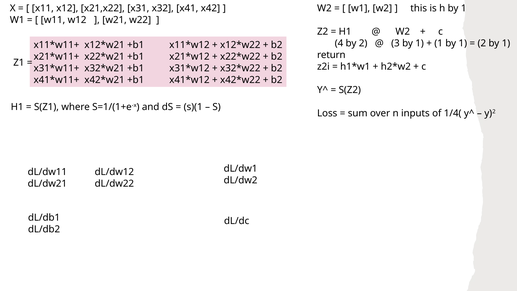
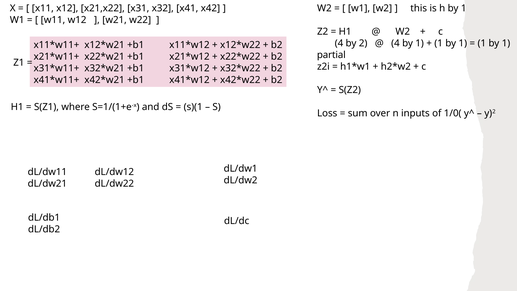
3 at (395, 43): 3 -> 4
2 at (482, 43): 2 -> 1
return: return -> partial
1/4(: 1/4( -> 1/0(
